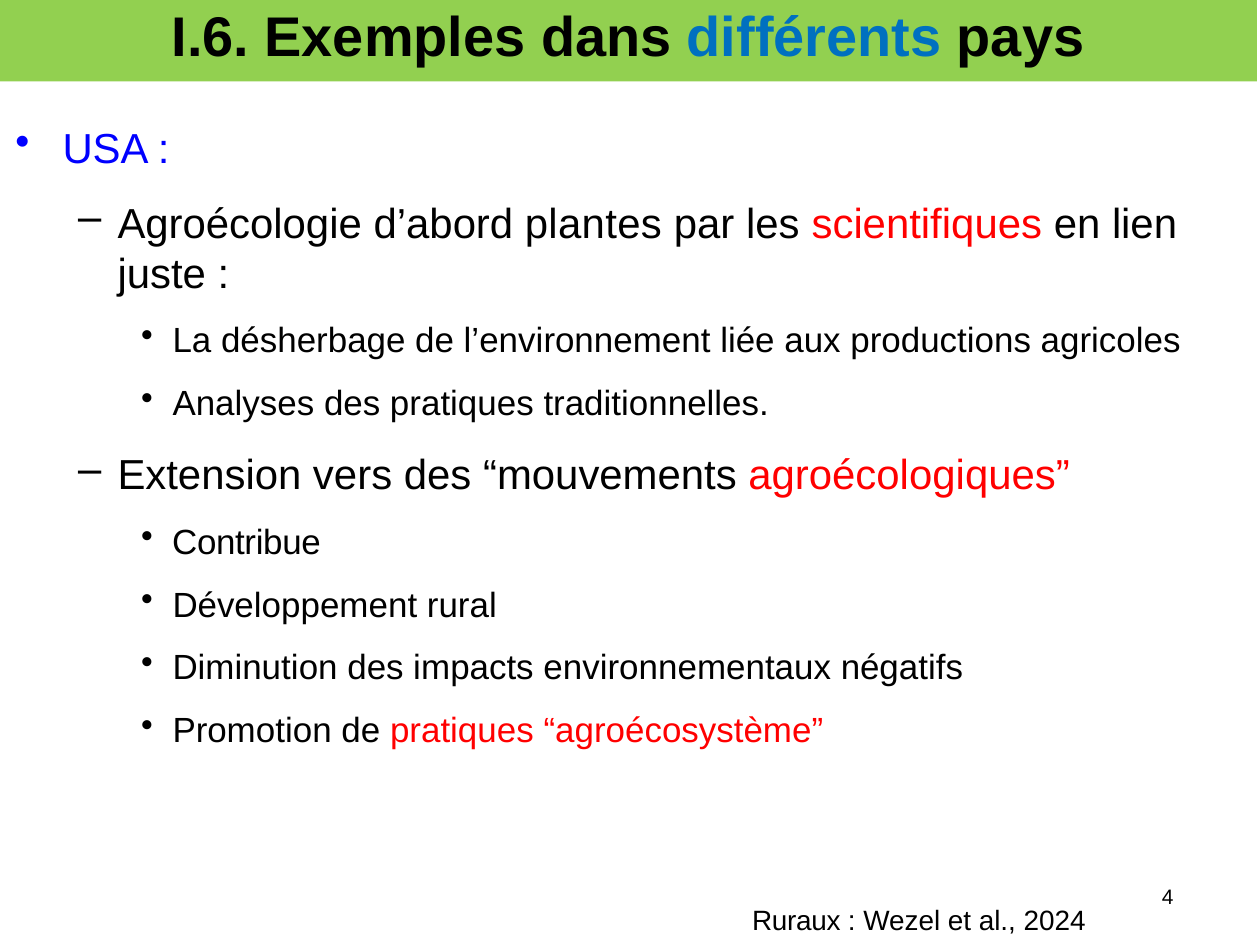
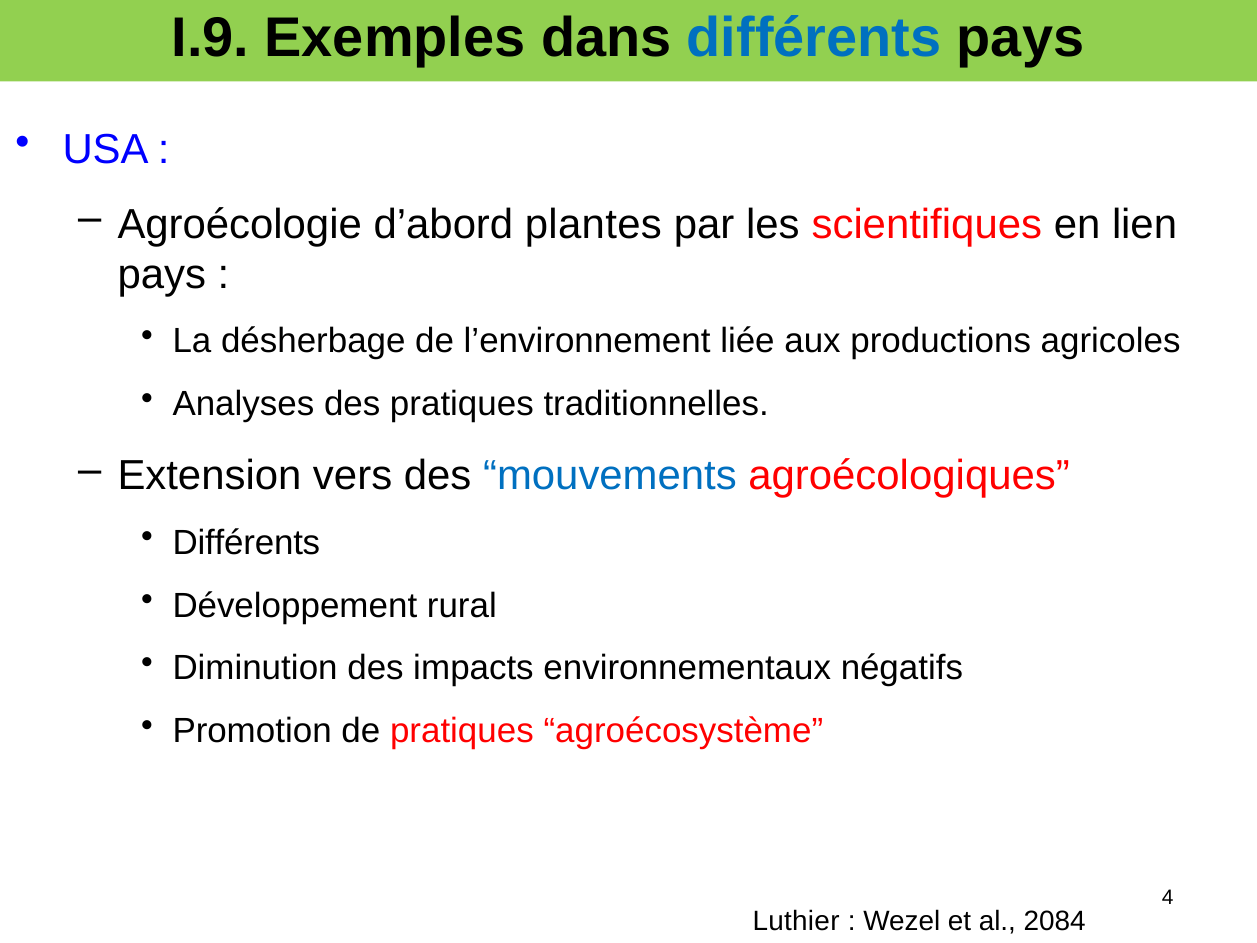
I.6: I.6 -> I.9
juste at (162, 275): juste -> pays
mouvements colour: black -> blue
Contribue at (246, 542): Contribue -> Différents
Ruraux: Ruraux -> Luthier
2024: 2024 -> 2084
